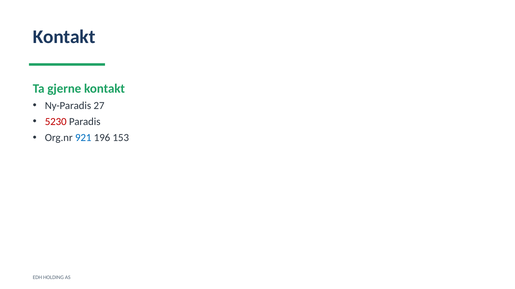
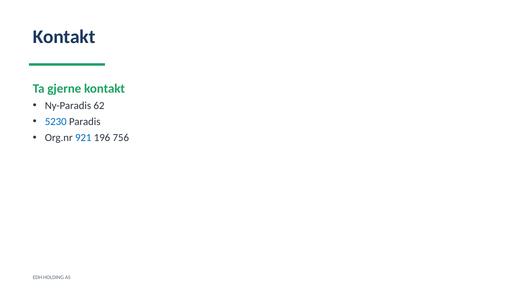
27: 27 -> 62
5230 colour: red -> blue
153: 153 -> 756
